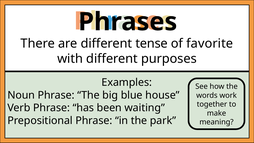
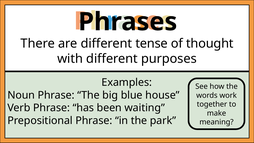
favorite: favorite -> thought
